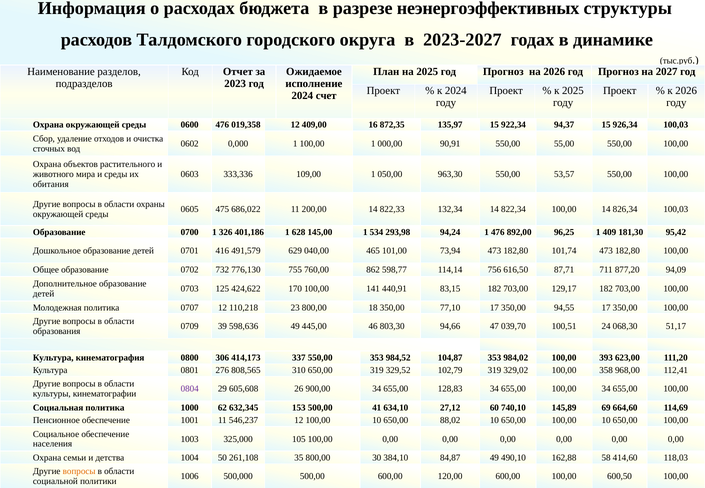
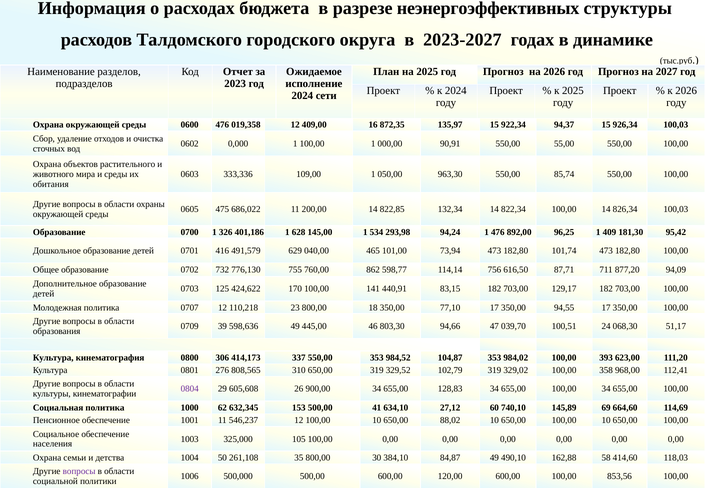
счет: счет -> сети
53,57: 53,57 -> 85,74
822,33: 822,33 -> 822,85
вопросы at (79, 471) colour: orange -> purple
600,50: 600,50 -> 853,56
